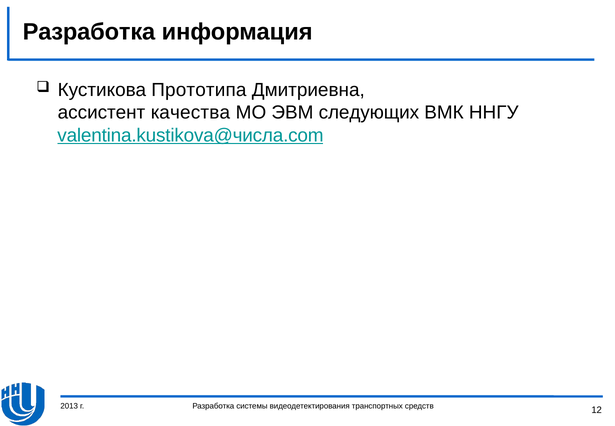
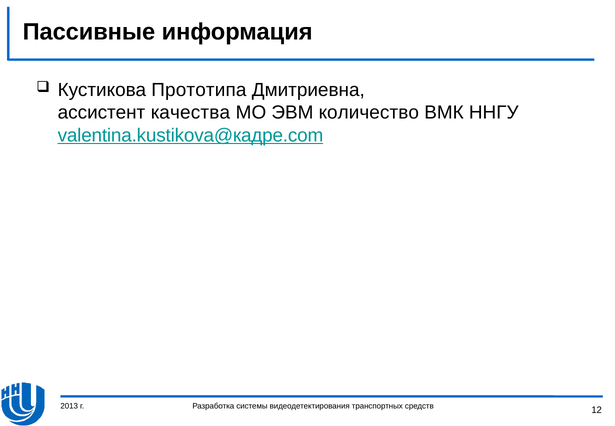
Разработка at (89, 32): Разработка -> Пассивные
следующих: следующих -> количество
valentina.kustikova@числа.com: valentina.kustikova@числа.com -> valentina.kustikova@кадре.com
